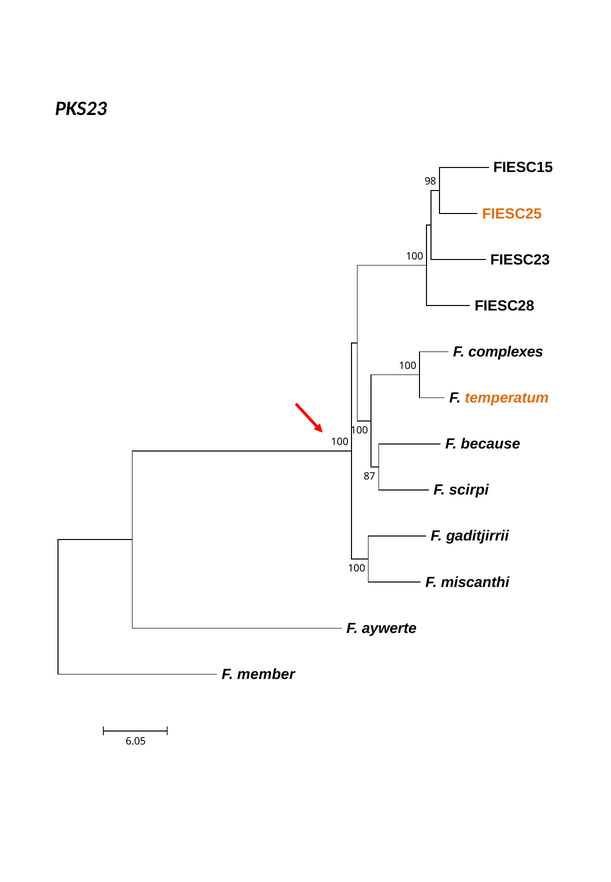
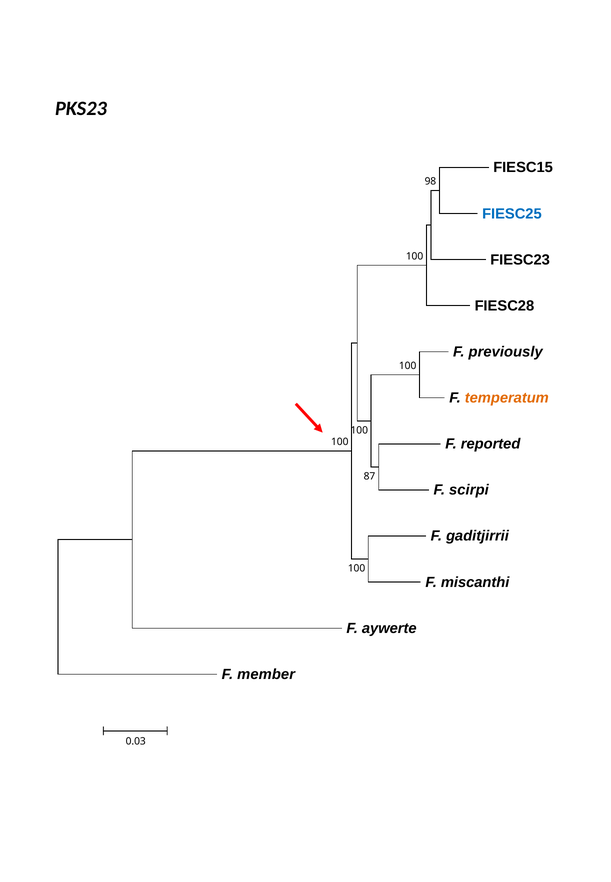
FIESC25 colour: orange -> blue
complexes: complexes -> previously
because: because -> reported
6.05: 6.05 -> 0.03
